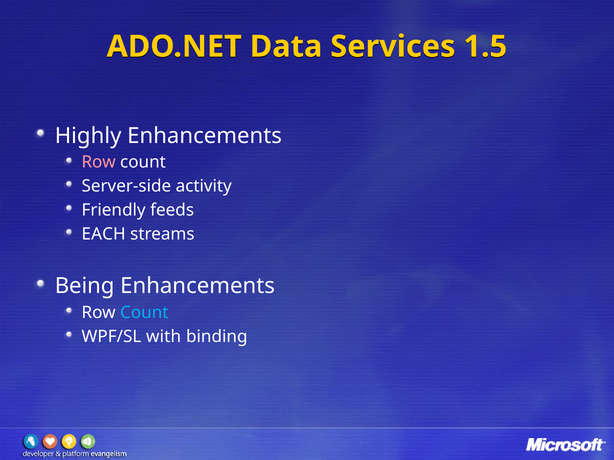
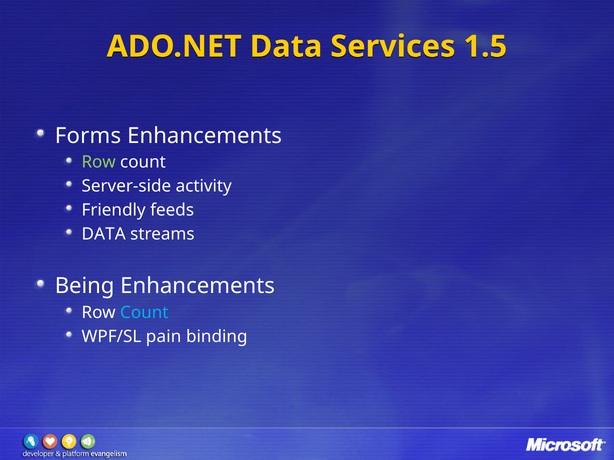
Highly: Highly -> Forms
Row at (99, 162) colour: pink -> light green
EACH at (104, 234): EACH -> DATA
with: with -> pain
